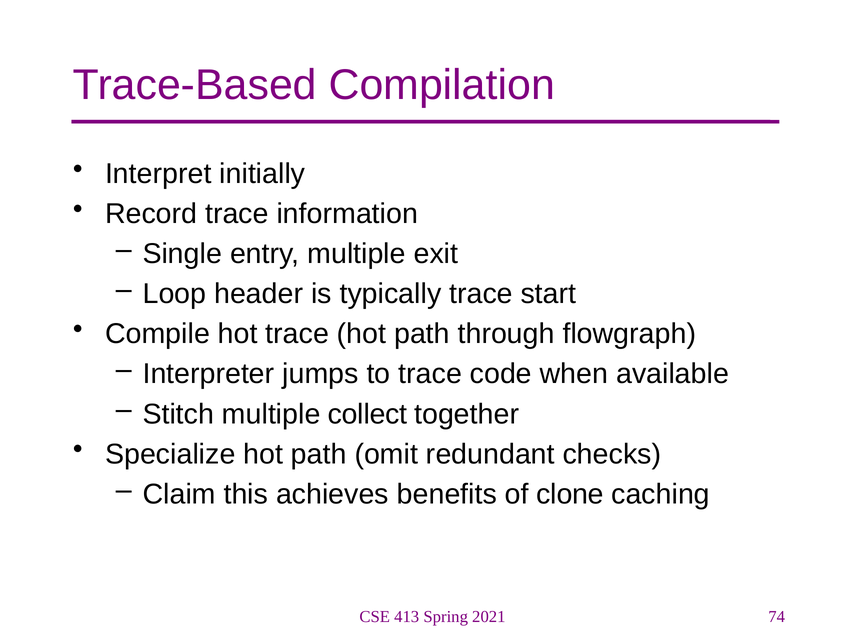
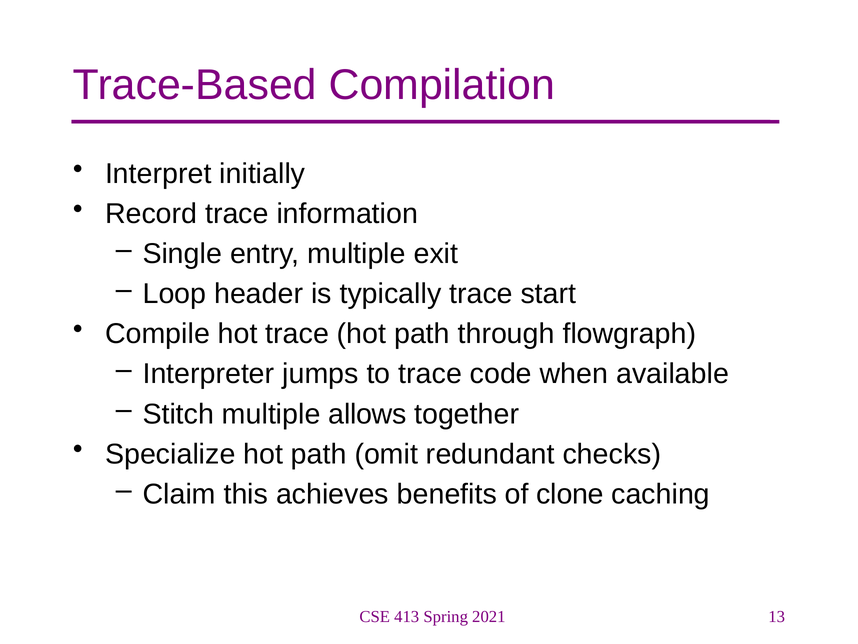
collect: collect -> allows
74: 74 -> 13
